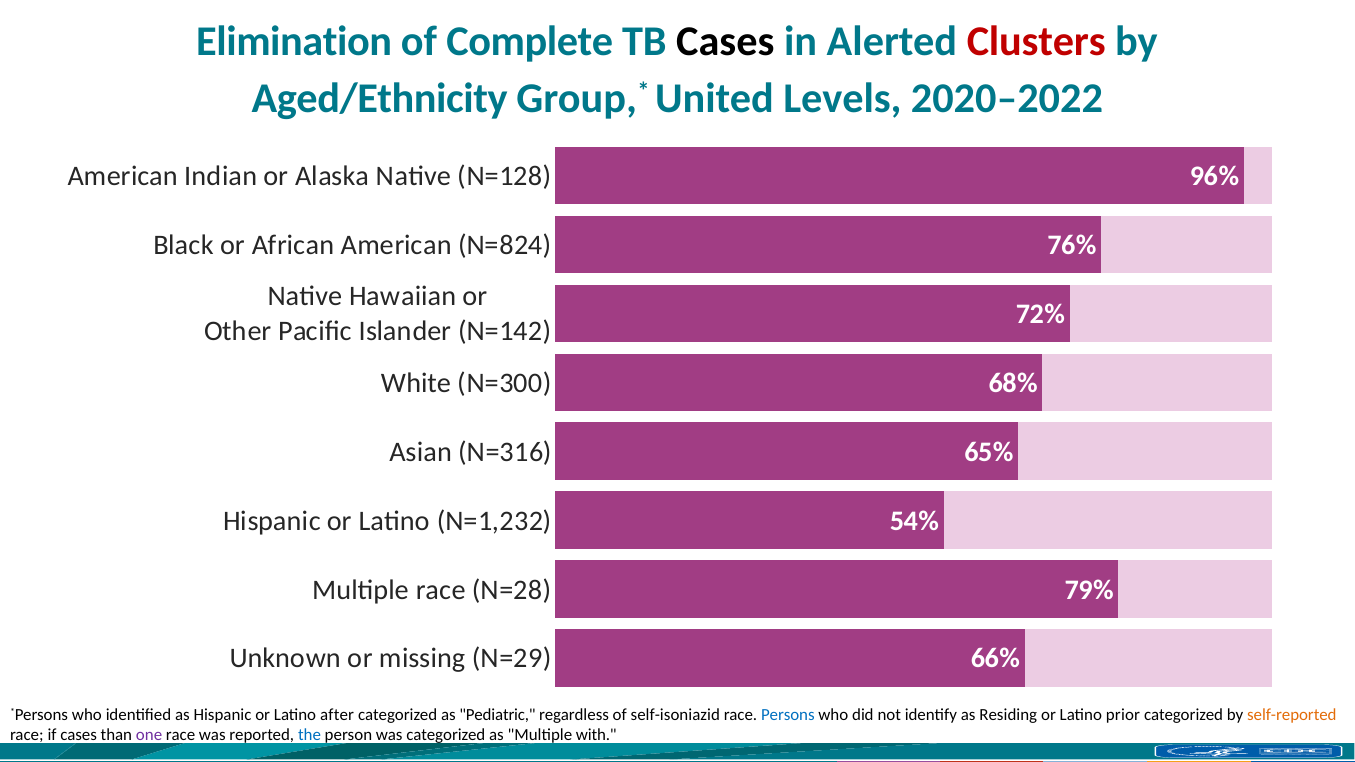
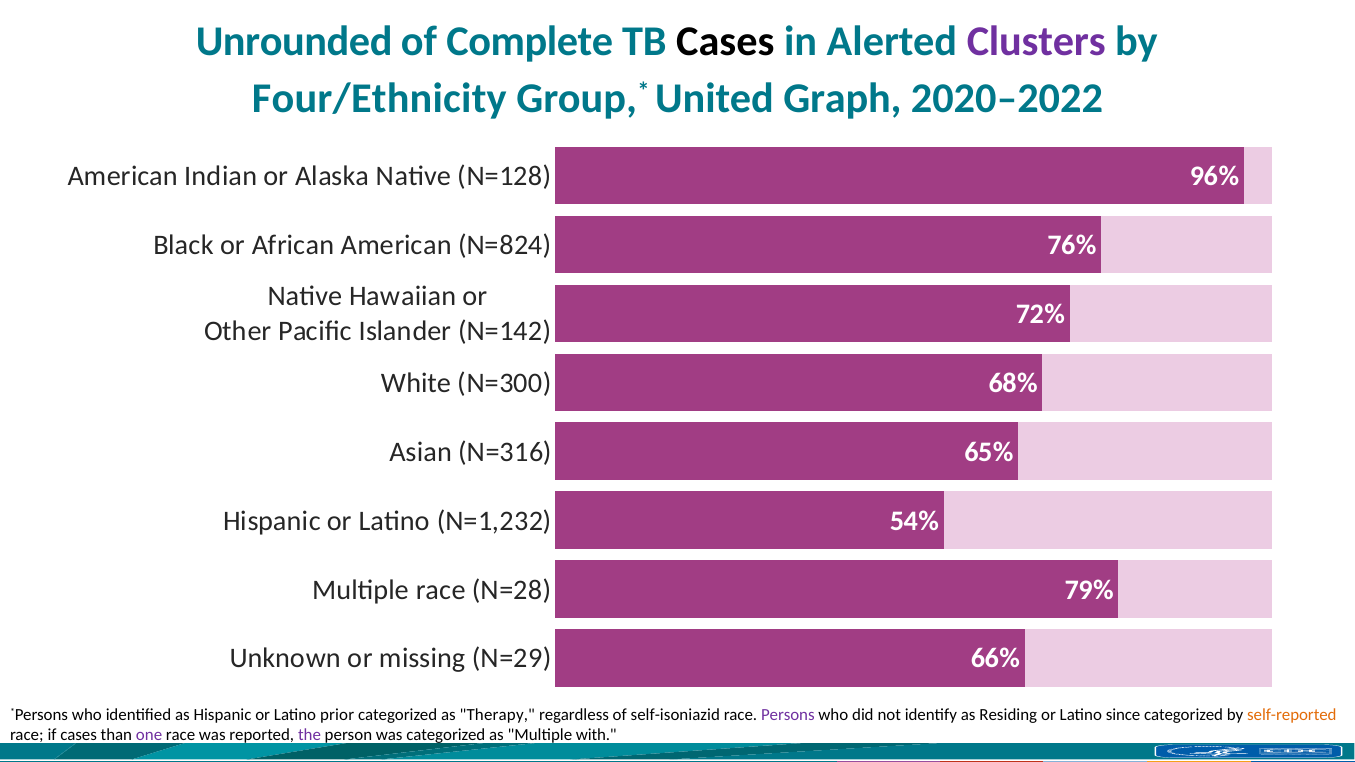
Elimination: Elimination -> Unrounded
Clusters colour: red -> purple
Aged/Ethnicity: Aged/Ethnicity -> Four/Ethnicity
Levels: Levels -> Graph
after: after -> prior
Pediatric: Pediatric -> Therapy
Persons colour: blue -> purple
prior: prior -> since
the colour: blue -> purple
